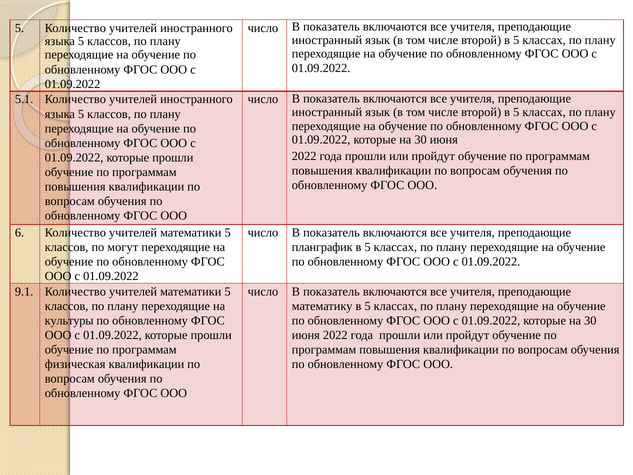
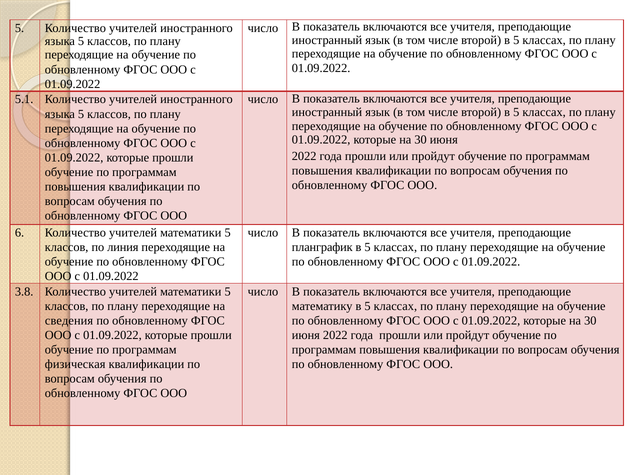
могут: могут -> линия
9.1: 9.1 -> 3.8
культуры: культуры -> сведения
